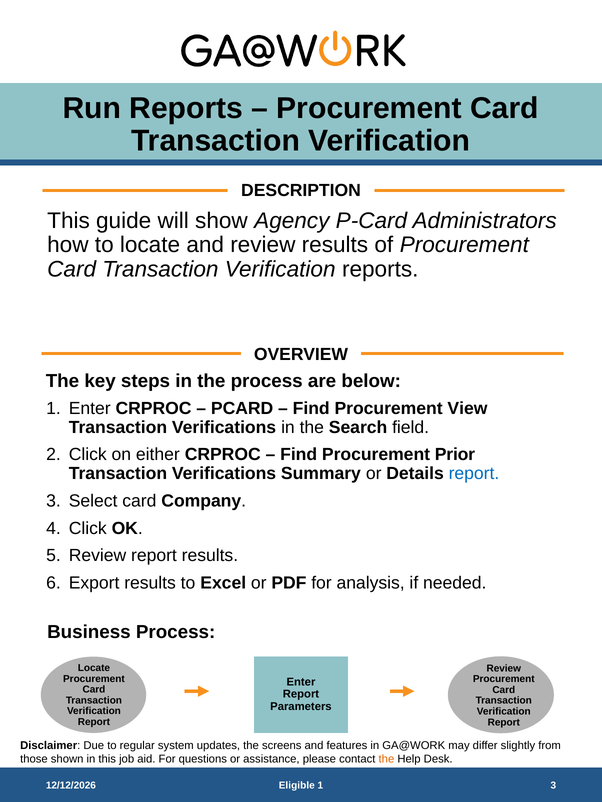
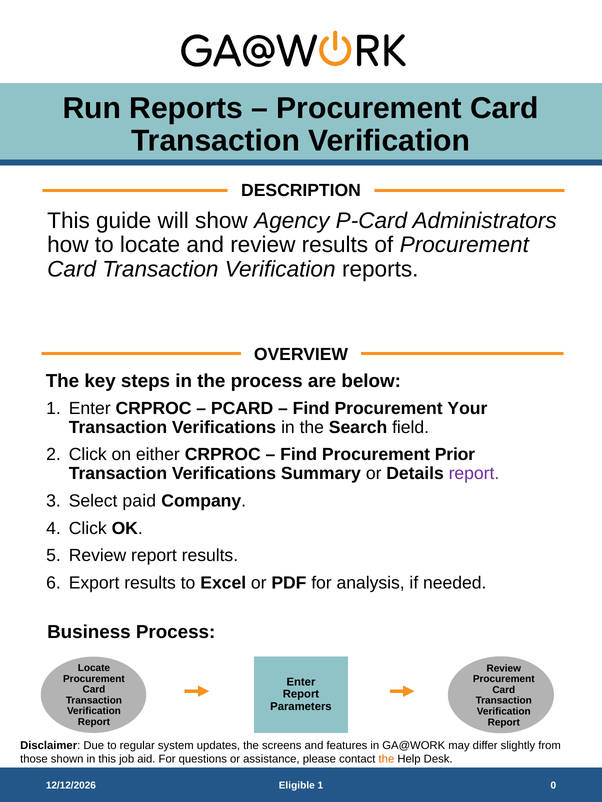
View: View -> Your
report at (474, 474) colour: blue -> purple
Select card: card -> paid
1 3: 3 -> 0
